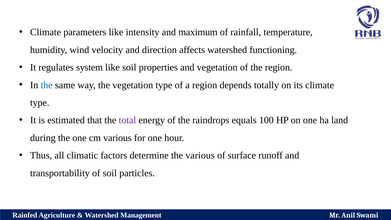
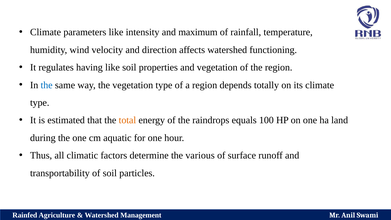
system: system -> having
total colour: purple -> orange
cm various: various -> aquatic
